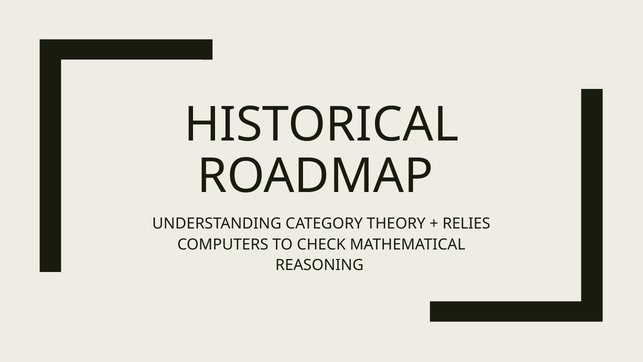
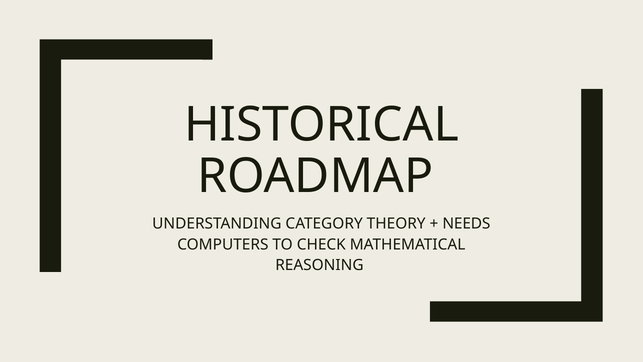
RELIES: RELIES -> NEEDS
